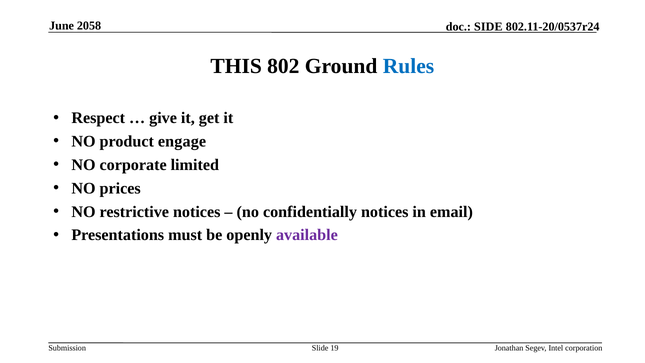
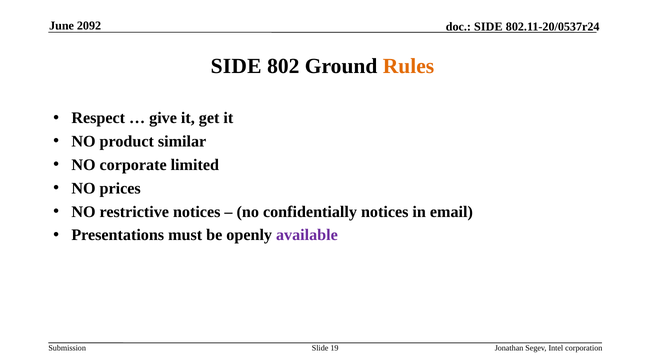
2058: 2058 -> 2092
THIS at (236, 66): THIS -> SIDE
Rules colour: blue -> orange
engage: engage -> similar
